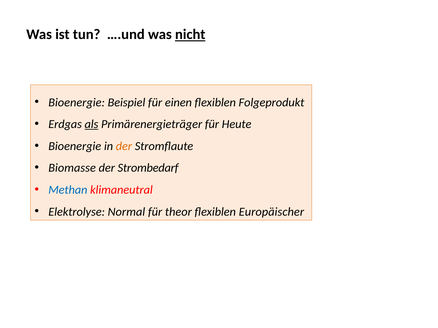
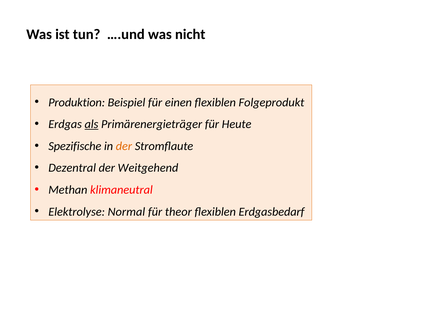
nicht underline: present -> none
Bioenergie at (77, 102): Bioenergie -> Produktion
Bioenergie at (75, 146): Bioenergie -> Spezifische
Biomasse: Biomasse -> Dezentral
Strombedarf: Strombedarf -> Weitgehend
Methan colour: blue -> black
Europäischer: Europäischer -> Erdgasbedarf
